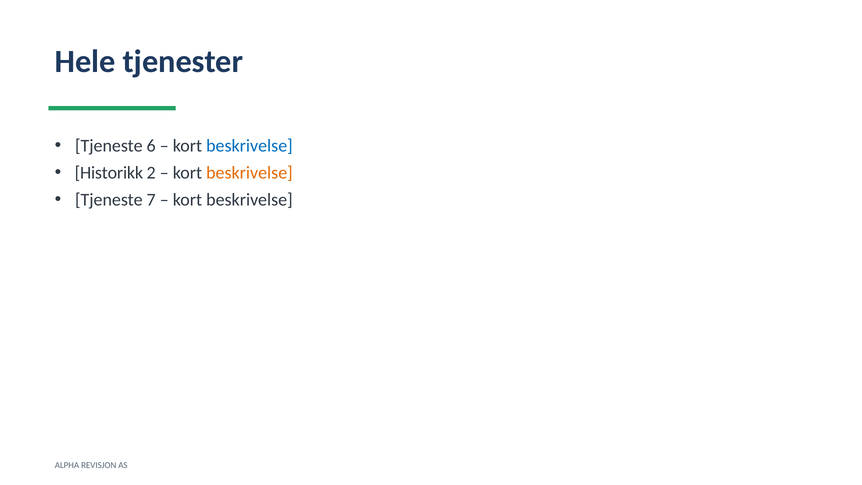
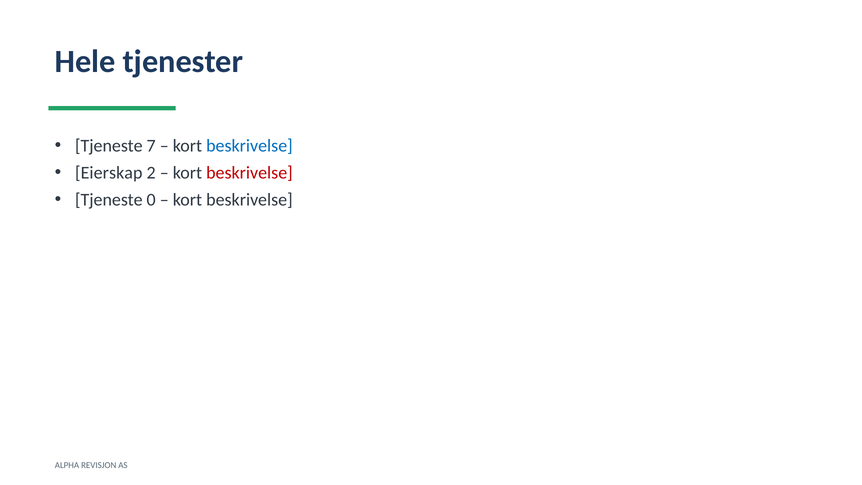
6: 6 -> 7
Historikk: Historikk -> Eierskap
beskrivelse at (249, 173) colour: orange -> red
7: 7 -> 0
